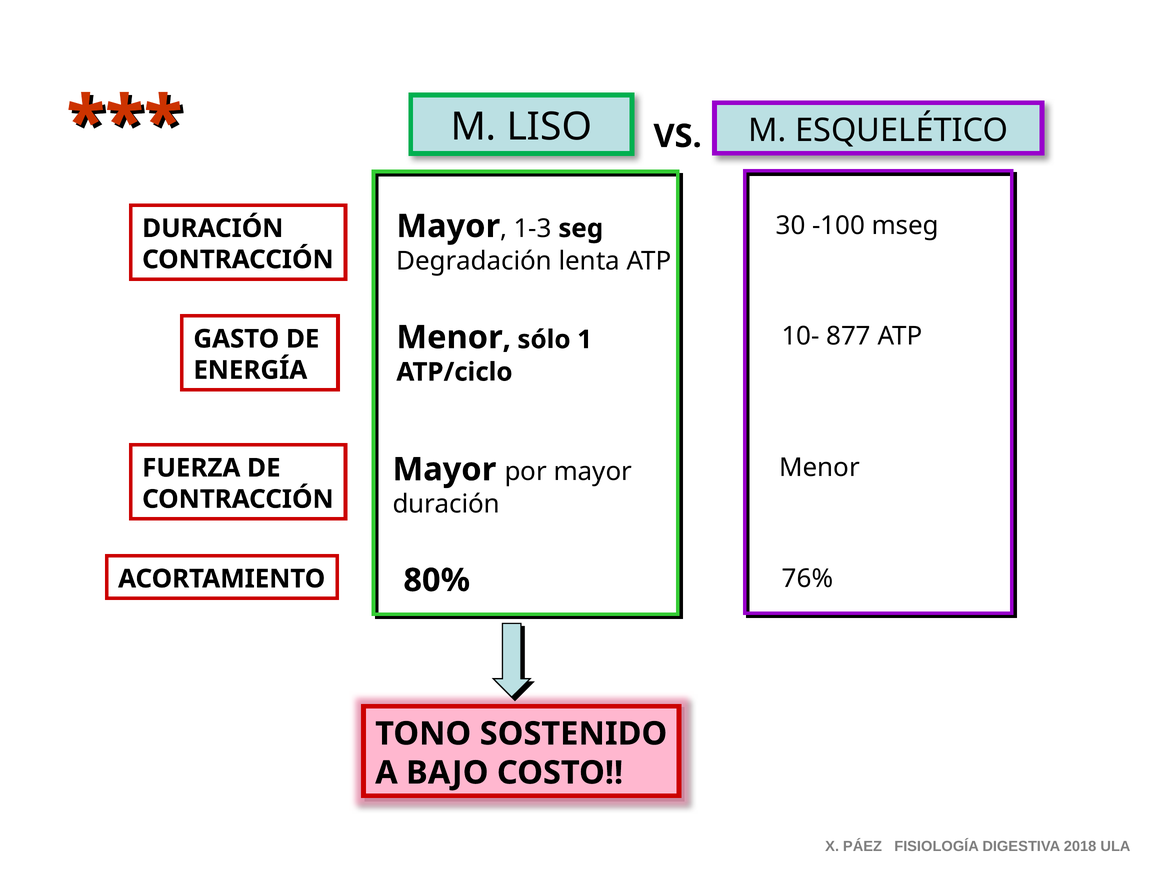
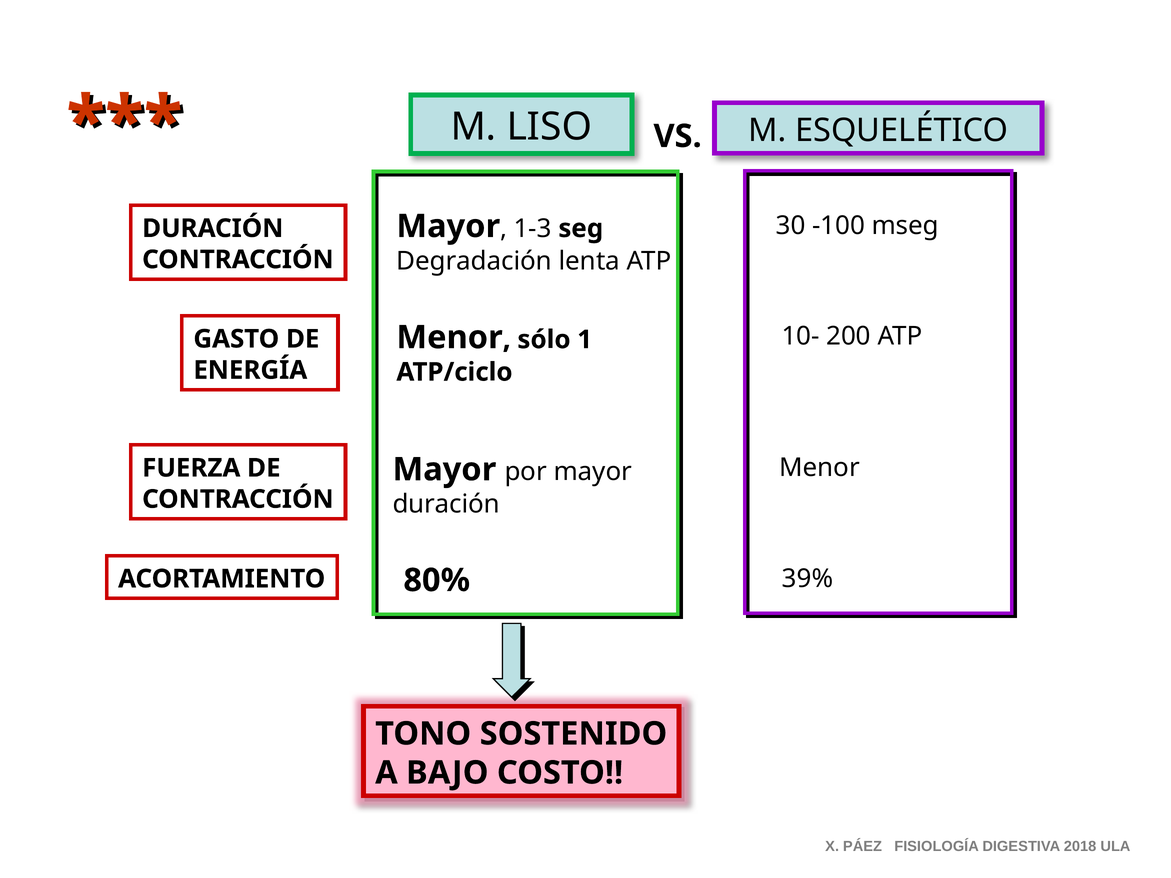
877: 877 -> 200
76%: 76% -> 39%
